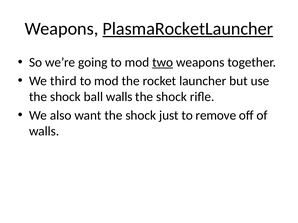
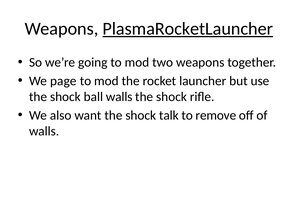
two underline: present -> none
third: third -> page
just: just -> talk
